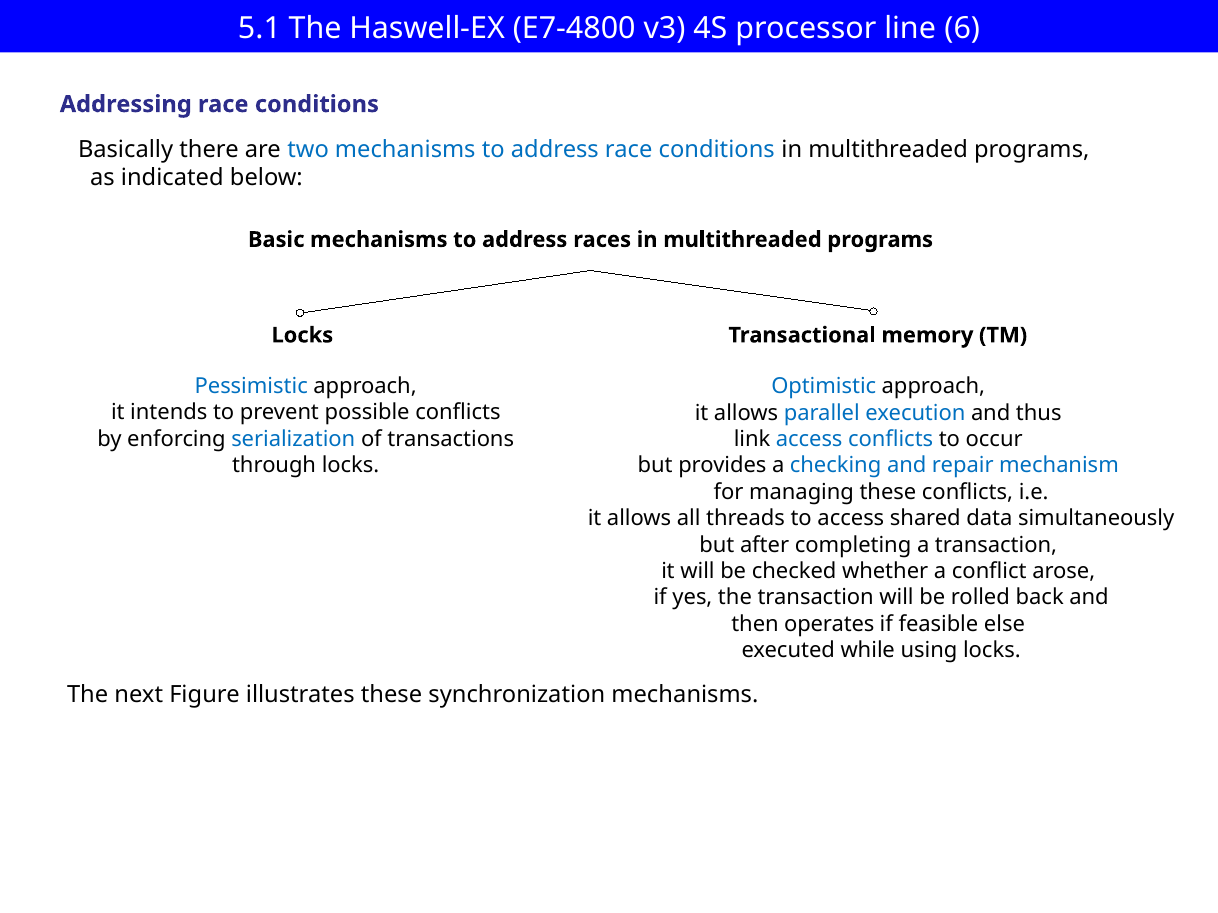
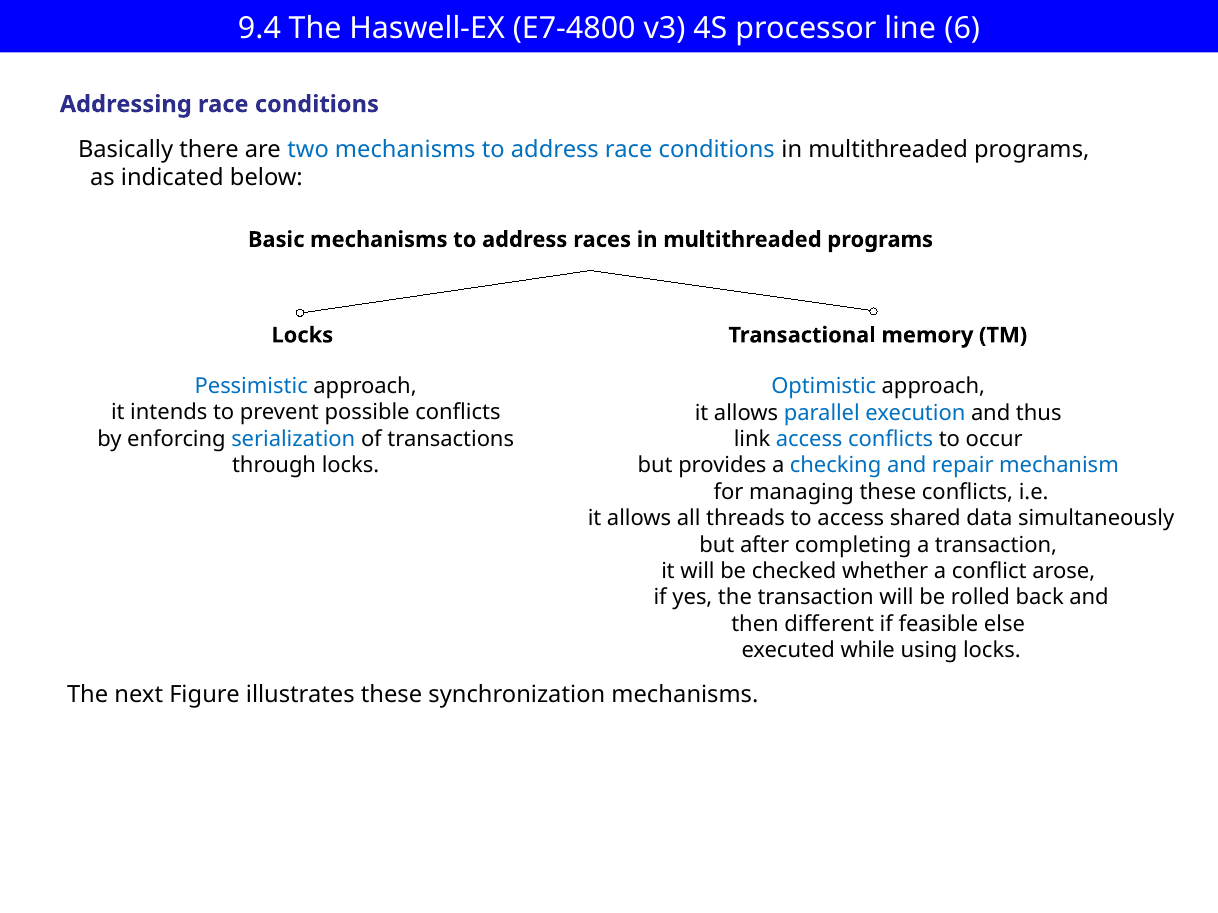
5.1: 5.1 -> 9.4
operates: operates -> different
